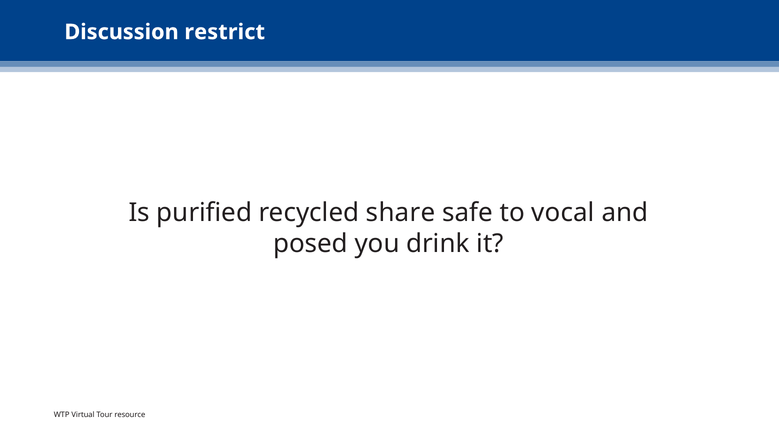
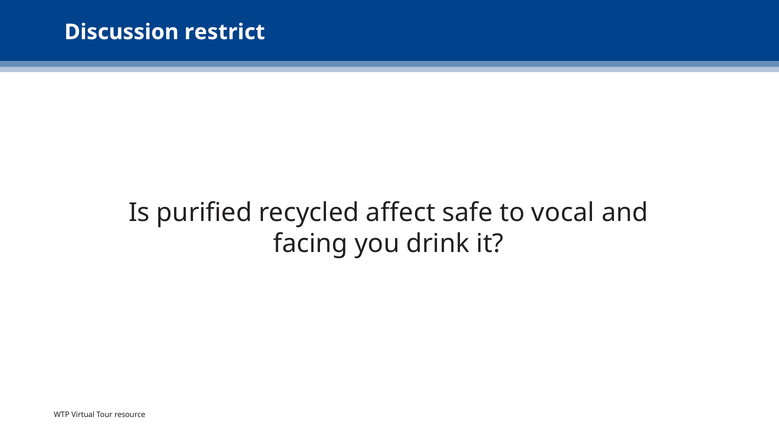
share: share -> affect
posed: posed -> facing
